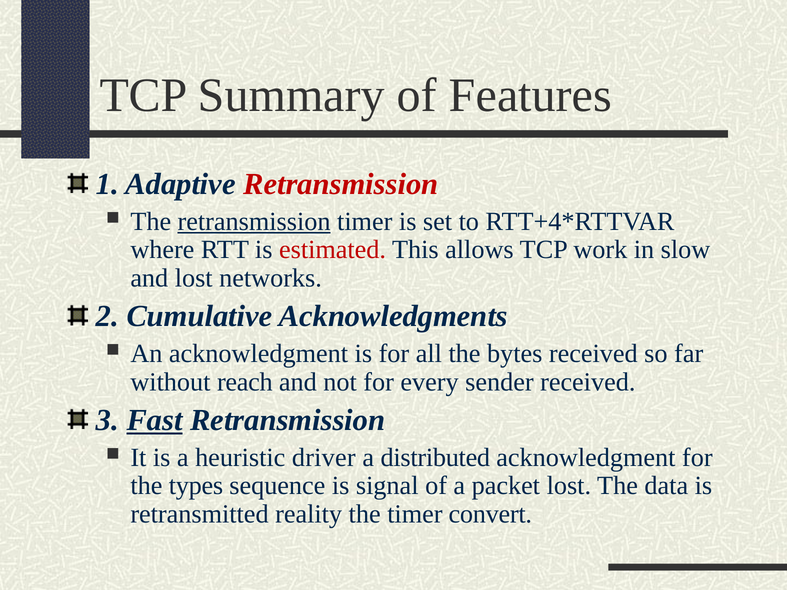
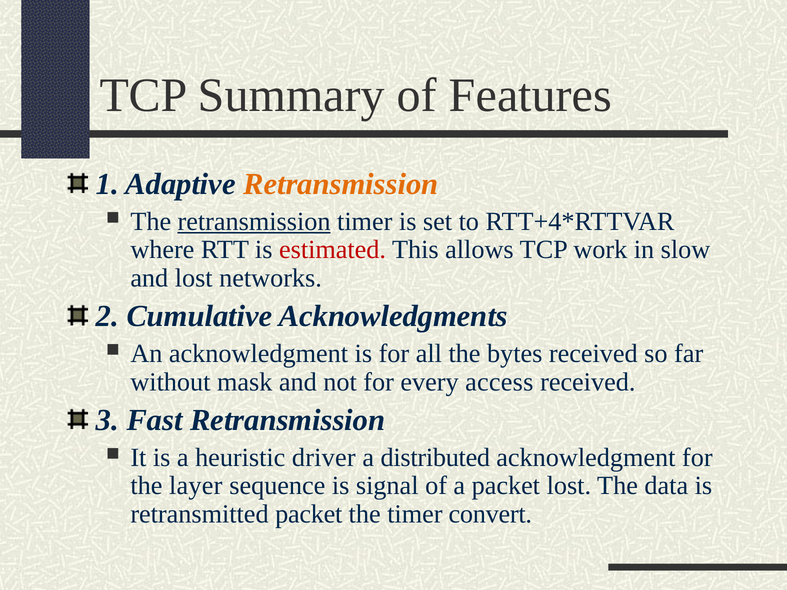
Retransmission at (341, 184) colour: red -> orange
reach: reach -> mask
sender: sender -> access
Fast underline: present -> none
types: types -> layer
retransmitted reality: reality -> packet
